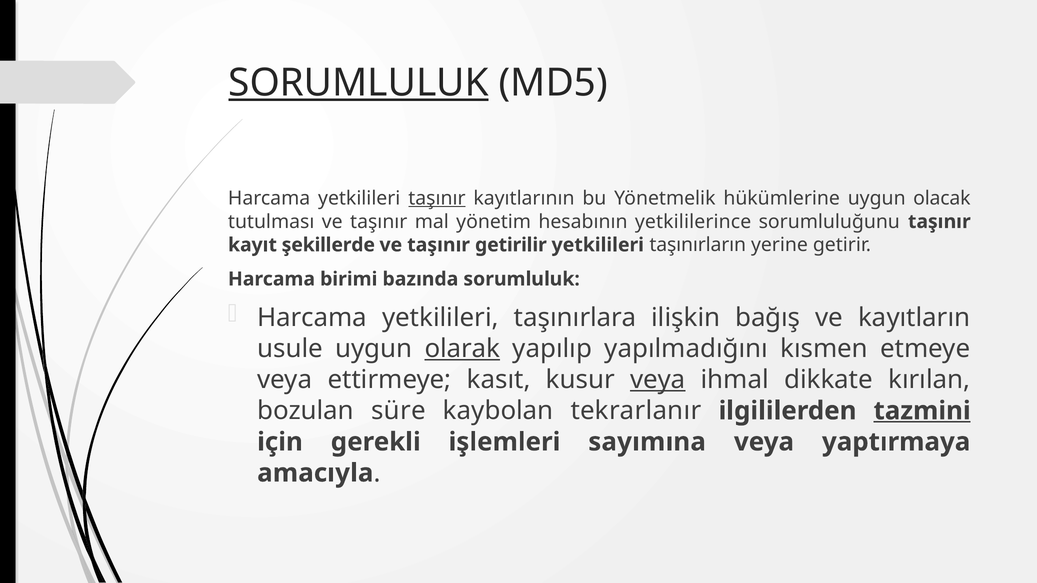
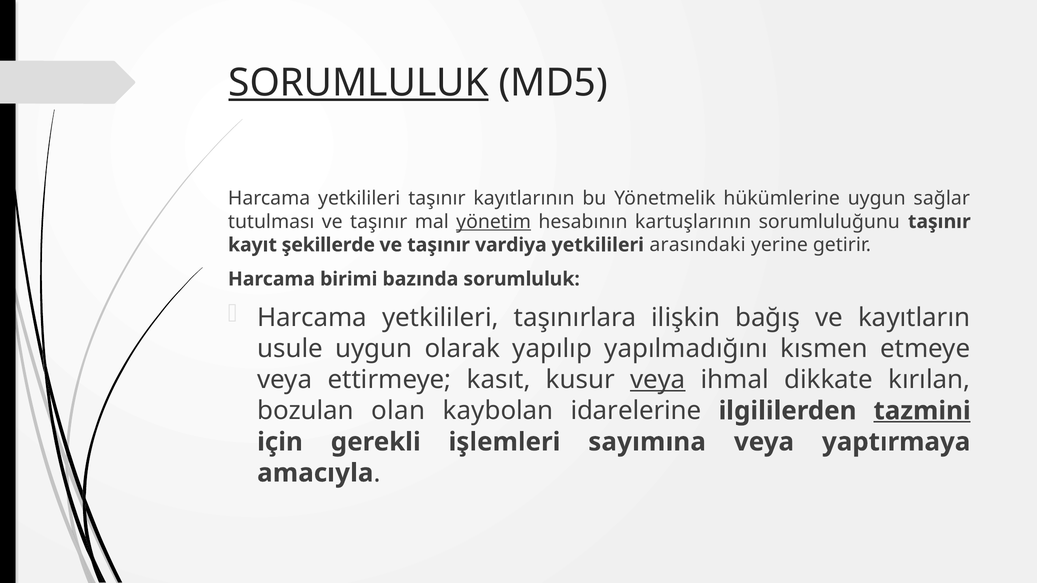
taşınır at (437, 198) underline: present -> none
olacak: olacak -> sağlar
yönetim underline: none -> present
yetkililerince: yetkililerince -> kartuşlarının
getirilir: getirilir -> vardiya
taşınırların: taşınırların -> arasındaki
olarak underline: present -> none
süre: süre -> olan
tekrarlanır: tekrarlanır -> idarelerine
